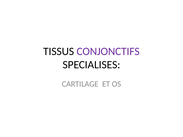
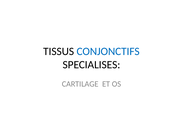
CONJONCTIFS colour: purple -> blue
